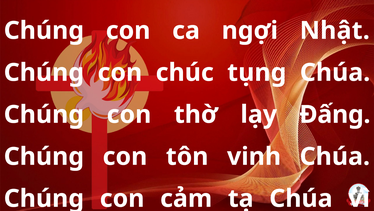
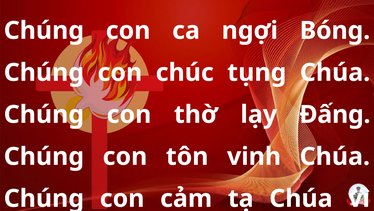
Nhật: Nhật -> Bóng
